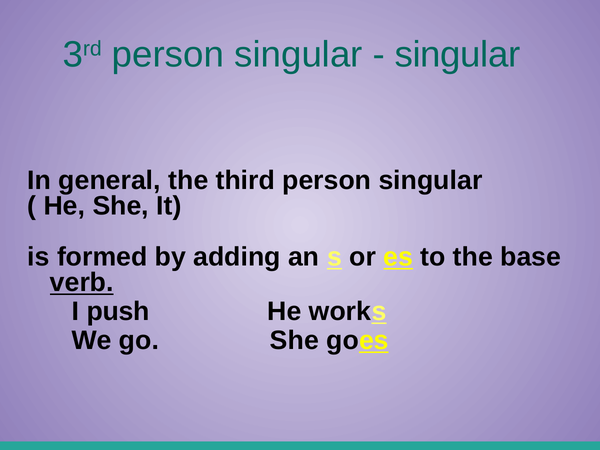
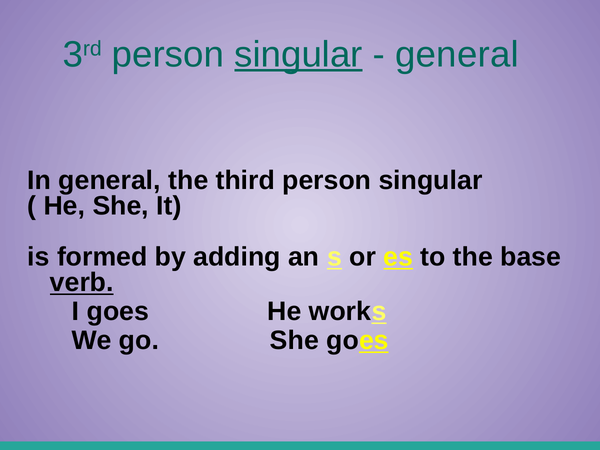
singular at (298, 54) underline: none -> present
singular at (457, 54): singular -> general
I push: push -> goes
